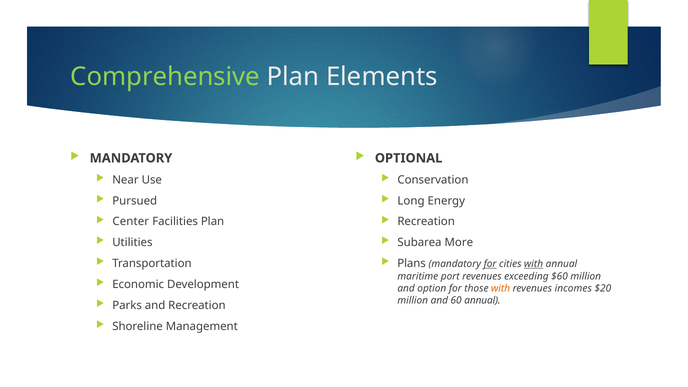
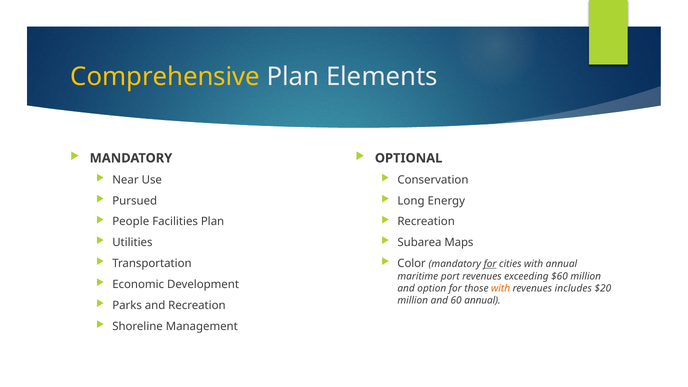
Comprehensive colour: light green -> yellow
Center: Center -> People
More: More -> Maps
Plans: Plans -> Color
with at (534, 264) underline: present -> none
incomes: incomes -> includes
